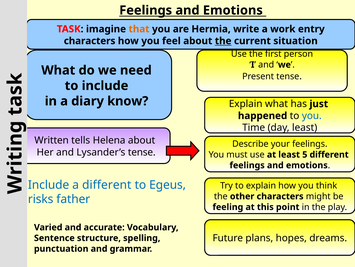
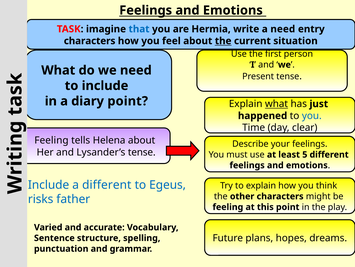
that colour: orange -> blue
a work: work -> need
diary know: know -> point
what at (276, 104) underline: none -> present
day least: least -> clear
Written at (52, 140): Written -> Feeling
